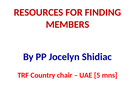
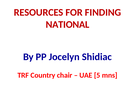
MEMBERS: MEMBERS -> NATIONAL
